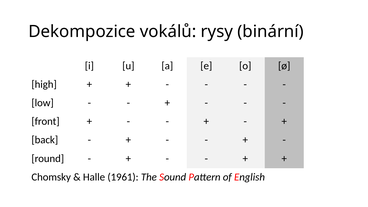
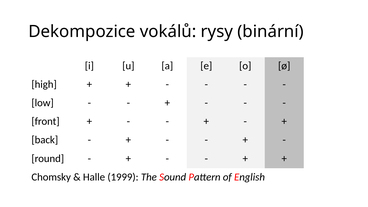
1961: 1961 -> 1999
